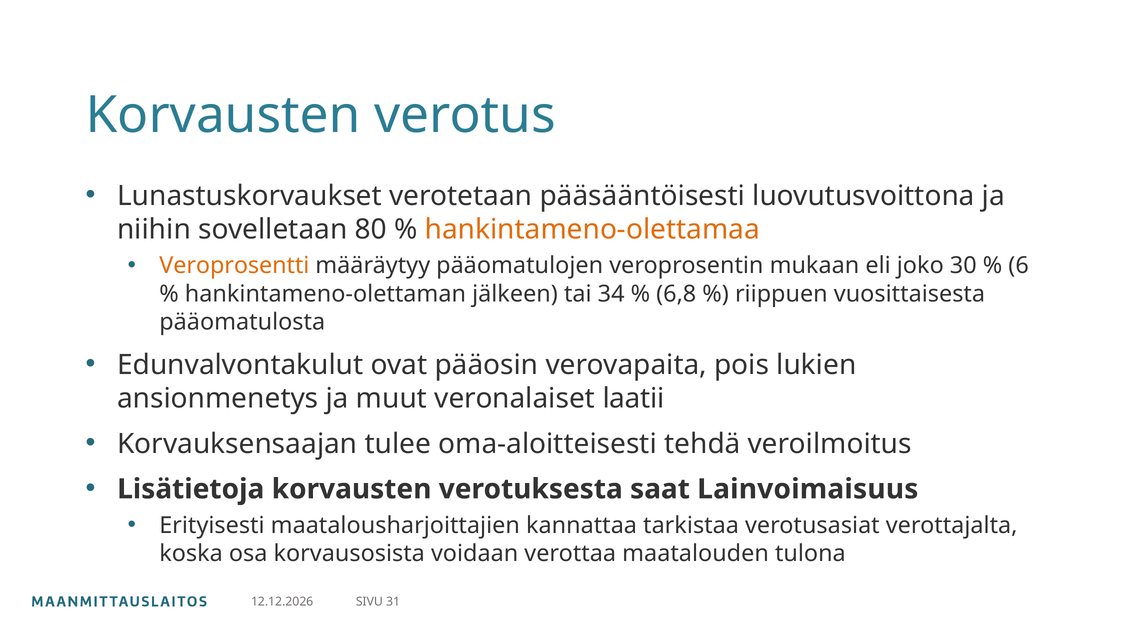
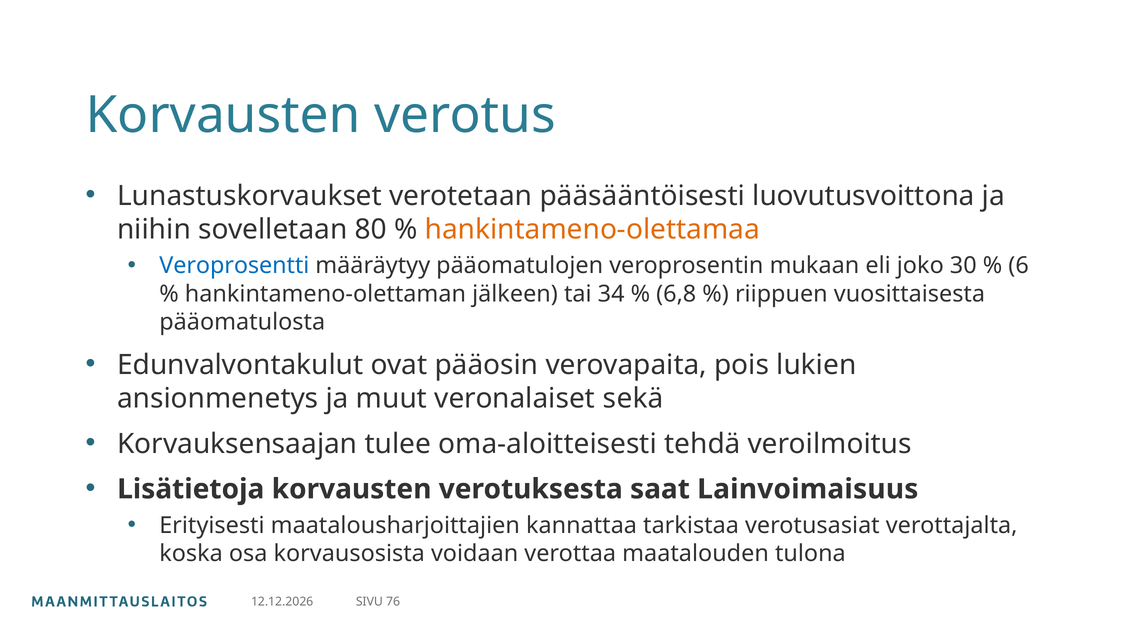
Veroprosentti colour: orange -> blue
laatii: laatii -> sekä
31: 31 -> 76
